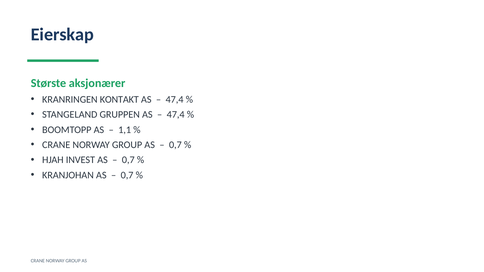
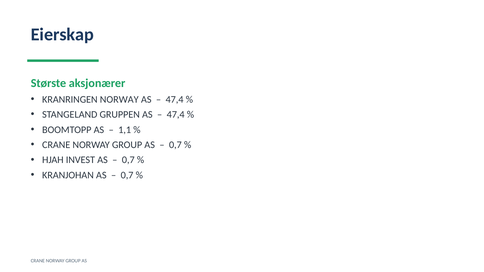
KRANRINGEN KONTAKT: KONTAKT -> NORWAY
